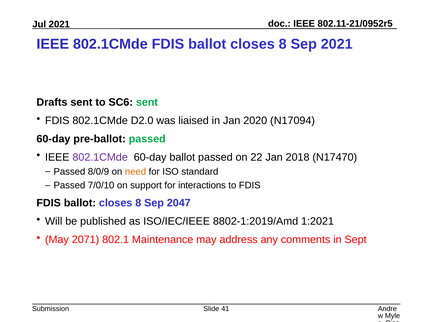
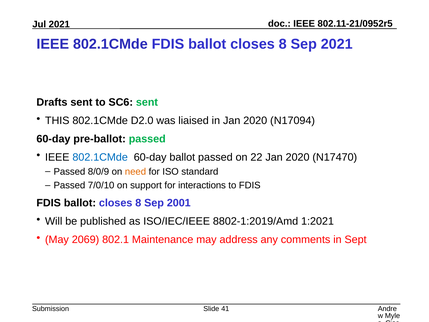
FDIS at (57, 121): FDIS -> THIS
802.1CMde at (100, 157) colour: purple -> blue
22 Jan 2018: 2018 -> 2020
2047: 2047 -> 2001
2071: 2071 -> 2069
